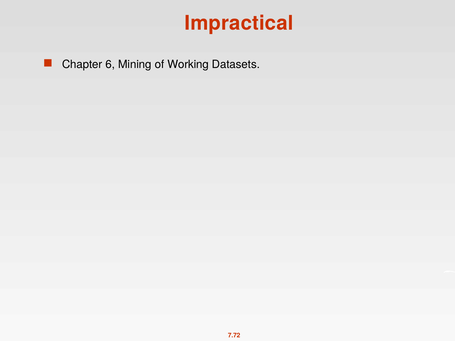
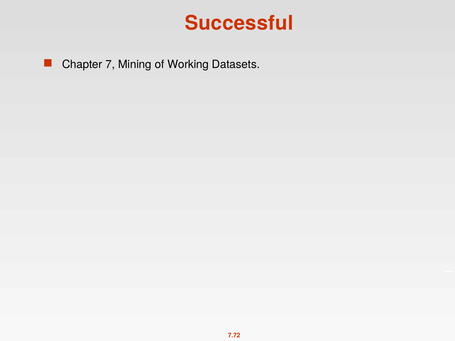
Impractical: Impractical -> Successful
6: 6 -> 7
